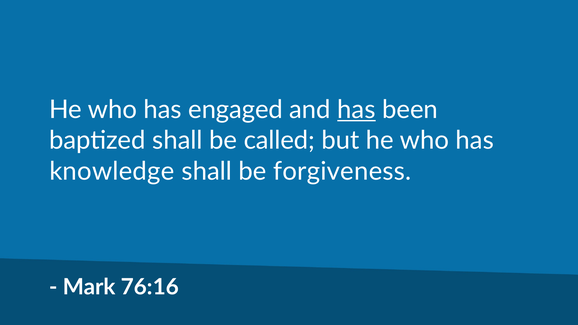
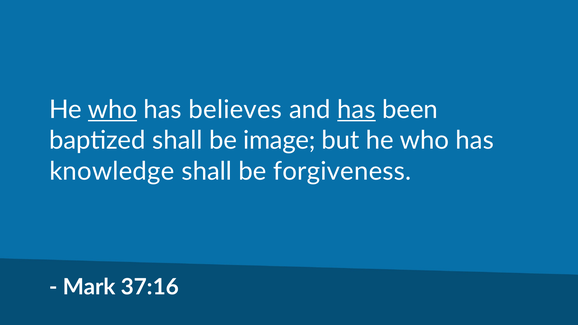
who at (112, 110) underline: none -> present
engaged: engaged -> believes
called: called -> image
76:16: 76:16 -> 37:16
